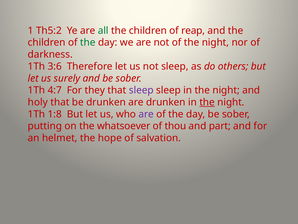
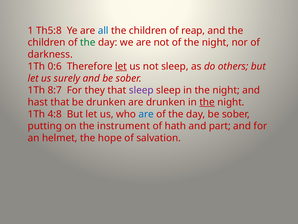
Th5:2: Th5:2 -> Th5:8
all colour: green -> blue
3:6: 3:6 -> 0:6
let at (121, 66) underline: none -> present
4:7: 4:7 -> 8:7
holy: holy -> hast
1:8: 1:8 -> 4:8
are at (146, 114) colour: purple -> blue
whatsoever: whatsoever -> instrument
thou: thou -> hath
